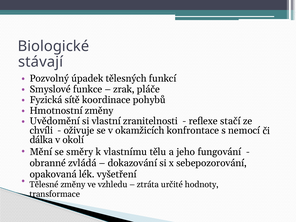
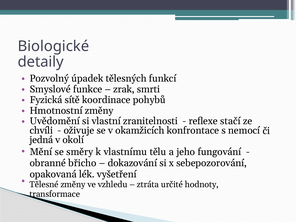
stávají: stávají -> detaily
pláče: pláče -> smrti
dálka: dálka -> jedná
zvládá: zvládá -> břicho
